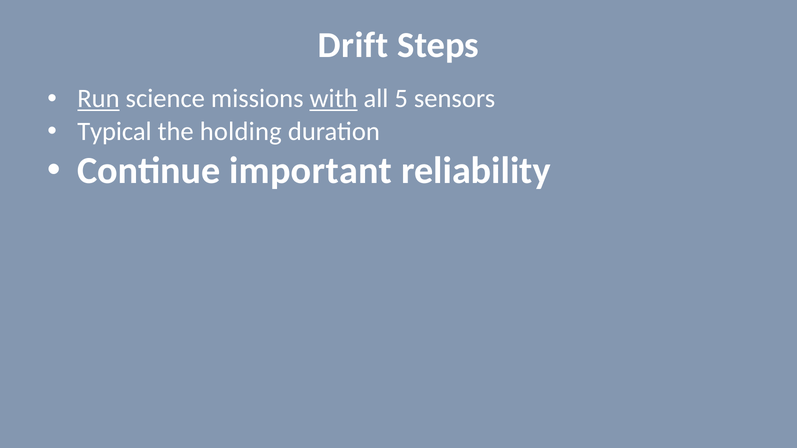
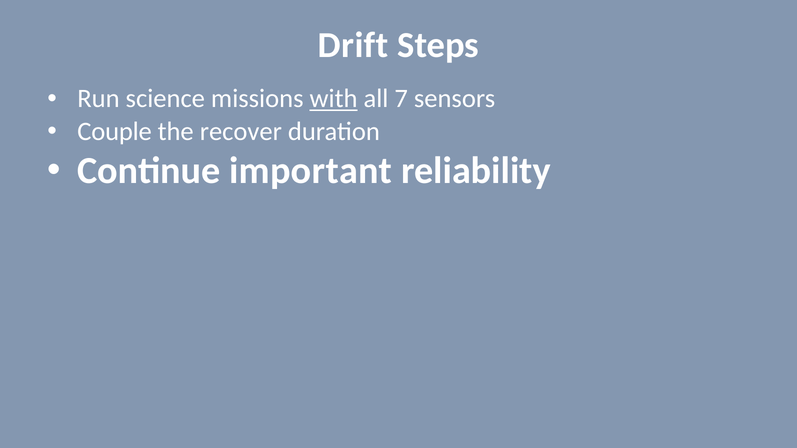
Run underline: present -> none
5: 5 -> 7
Typical: Typical -> Couple
holding: holding -> recover
